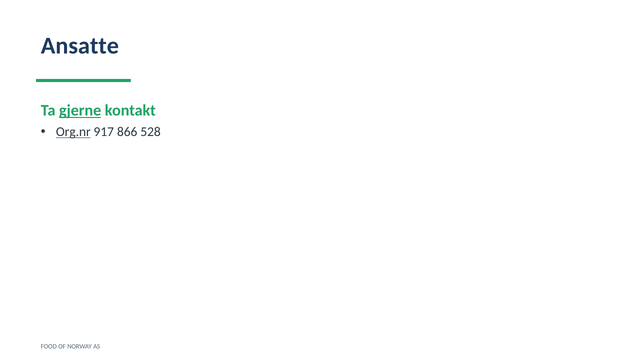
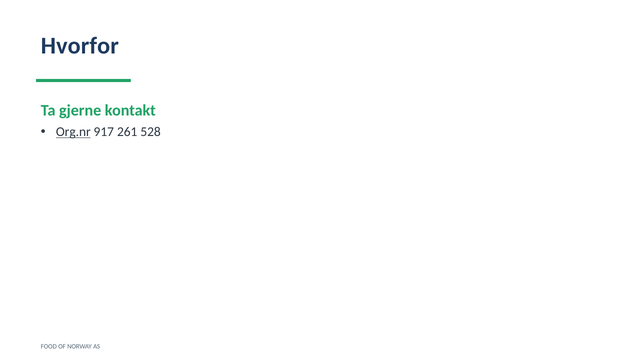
Ansatte: Ansatte -> Hvorfor
gjerne underline: present -> none
866: 866 -> 261
